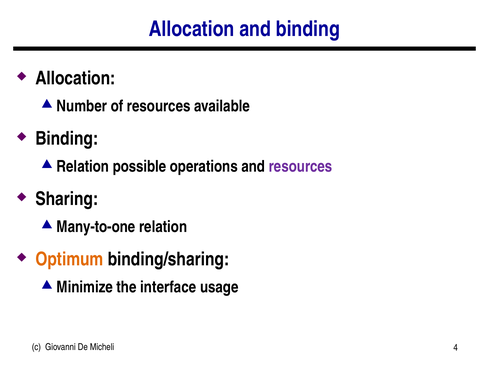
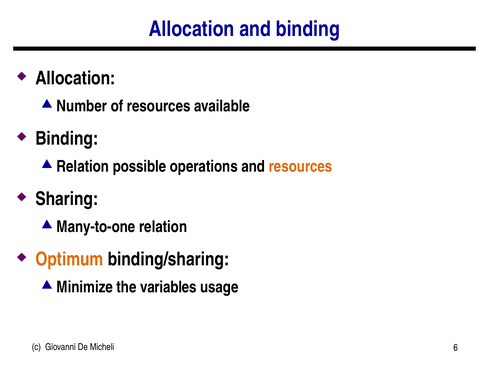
resources at (301, 166) colour: purple -> orange
interface: interface -> variables
4: 4 -> 6
